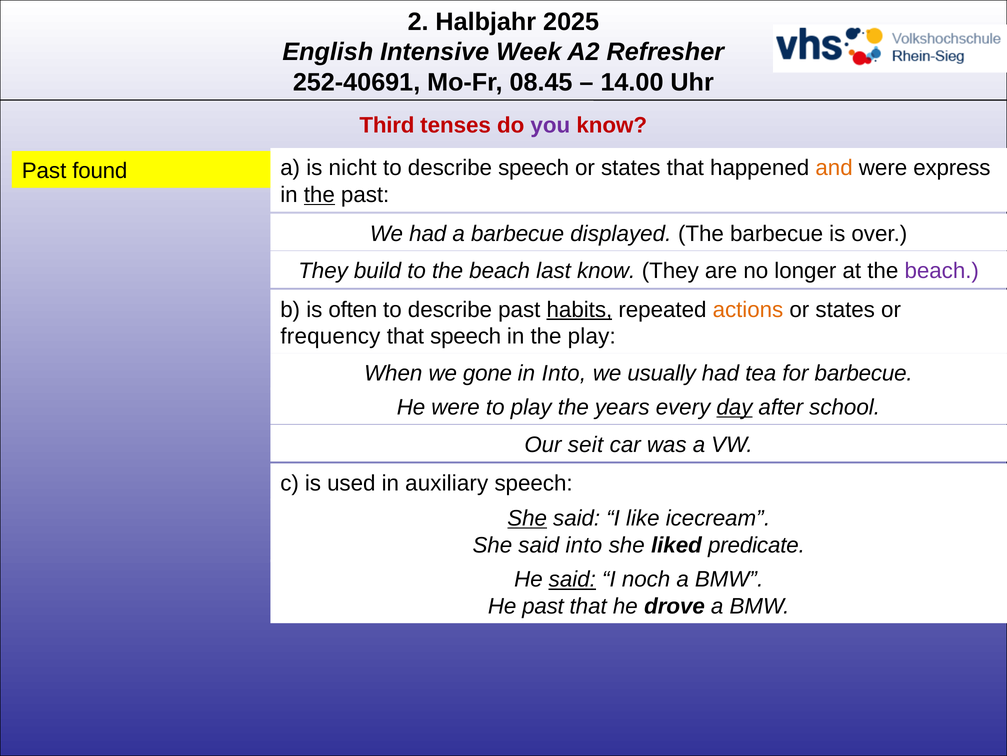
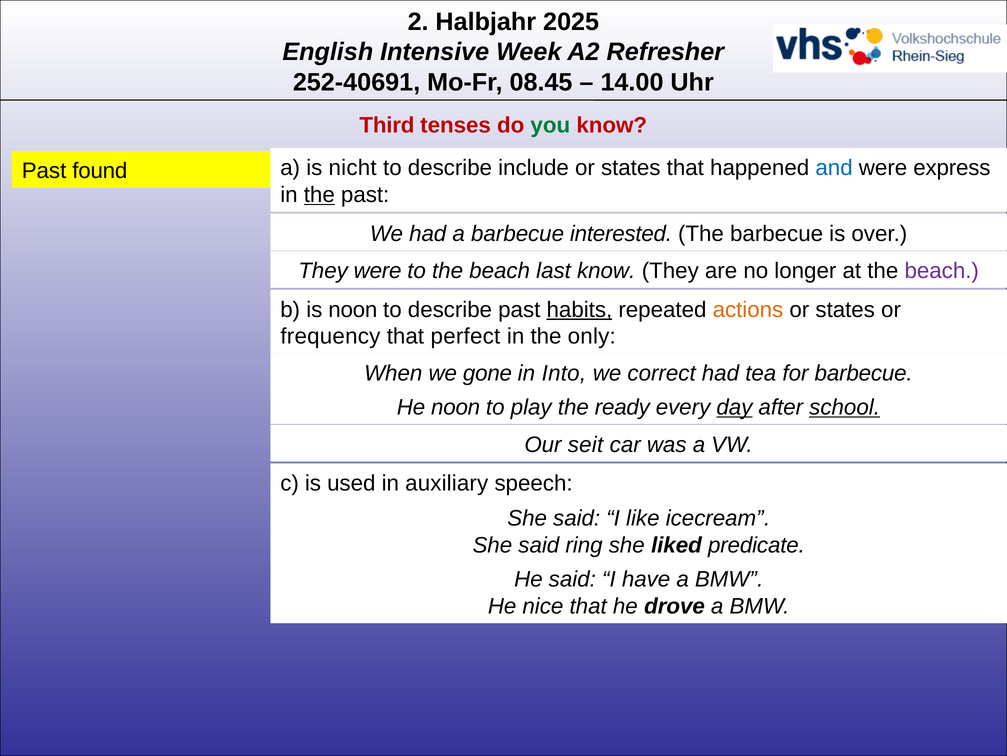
you colour: purple -> green
describe speech: speech -> include
and colour: orange -> blue
displayed: displayed -> interested
They build: build -> were
is often: often -> noon
that speech: speech -> perfect
the play: play -> only
usually: usually -> correct
He were: were -> noon
years: years -> ready
school underline: none -> present
She at (527, 518) underline: present -> none
said into: into -> ring
said at (572, 579) underline: present -> none
noch: noch -> have
He past: past -> nice
